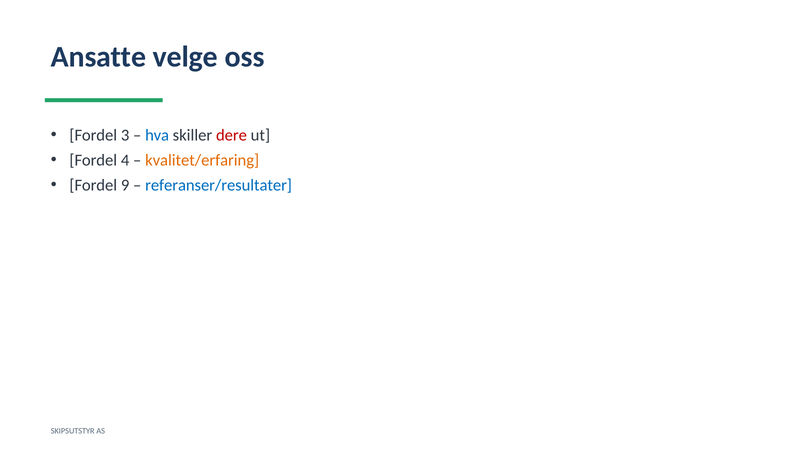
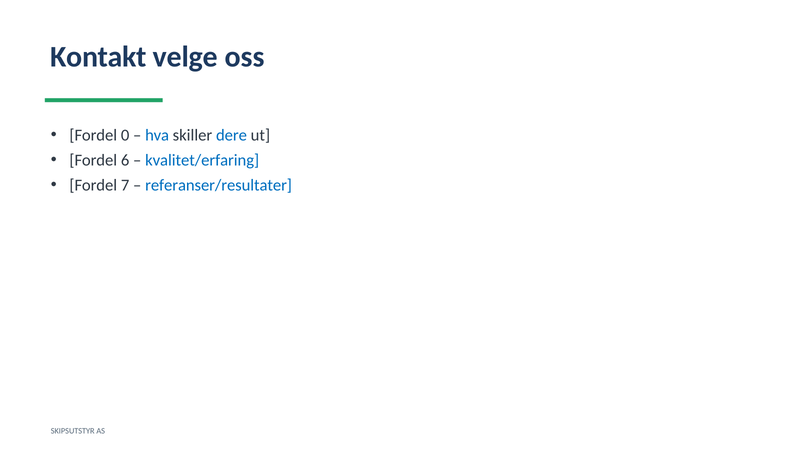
Ansatte: Ansatte -> Kontakt
3: 3 -> 0
dere colour: red -> blue
4: 4 -> 6
kvalitet/erfaring colour: orange -> blue
9: 9 -> 7
